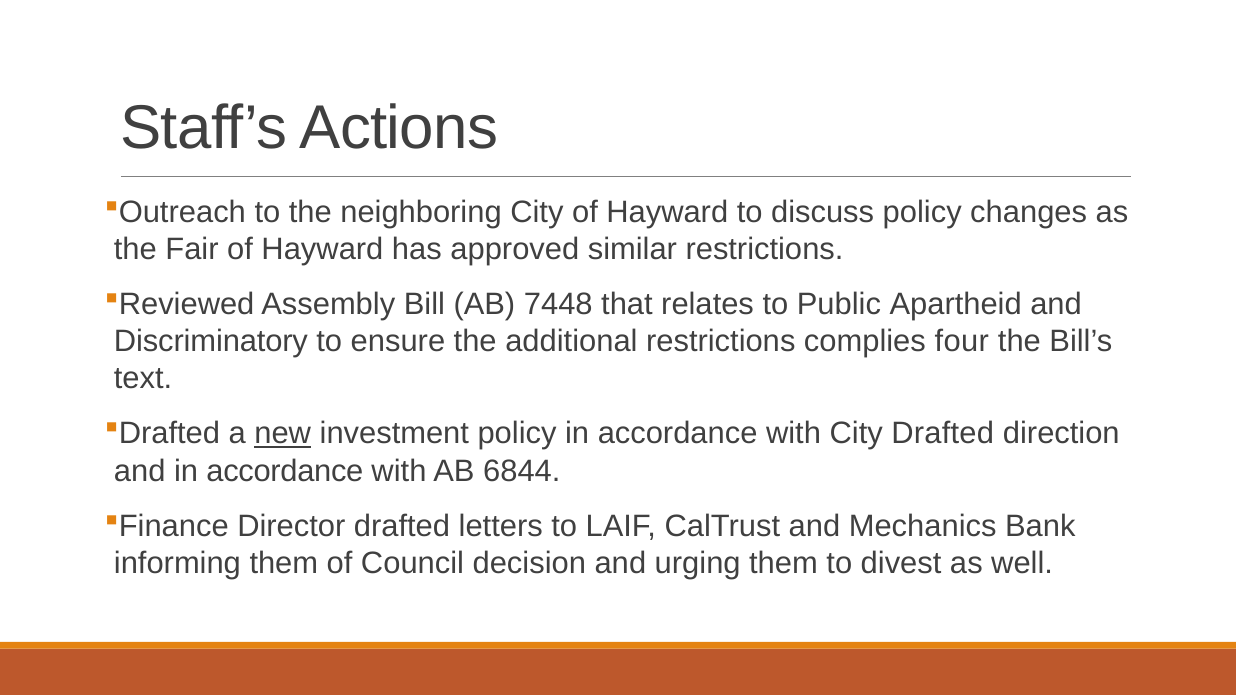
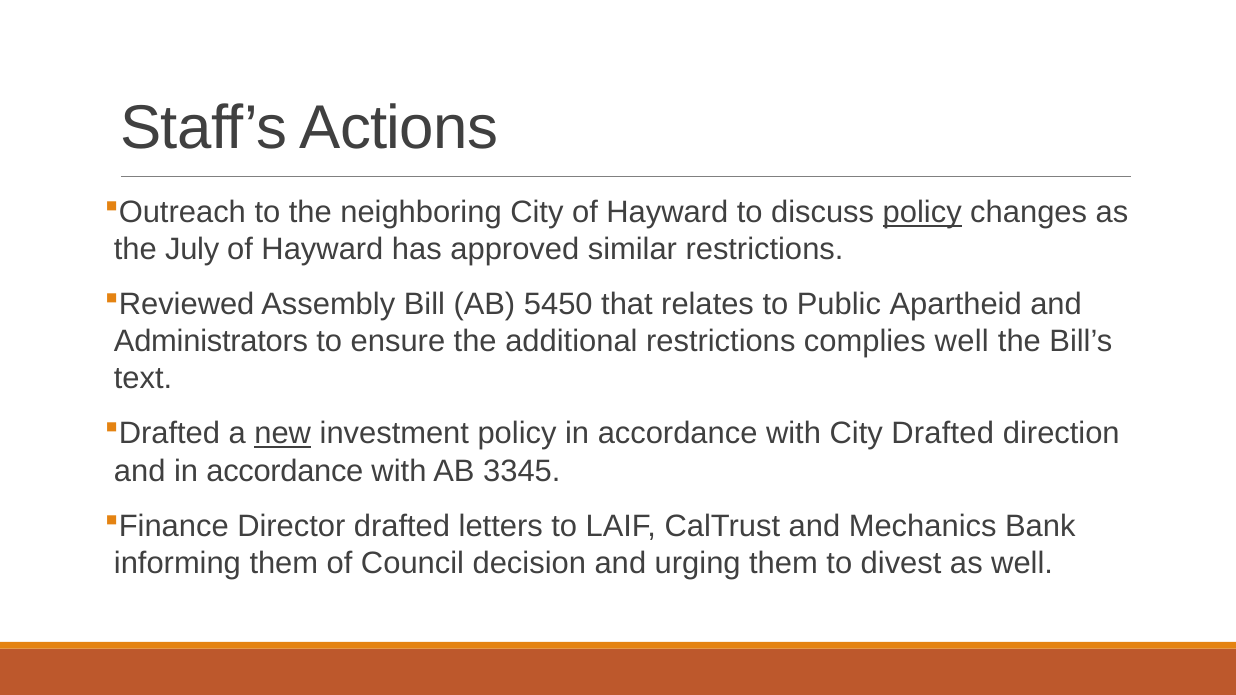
policy at (922, 212) underline: none -> present
Fair: Fair -> July
7448: 7448 -> 5450
Discriminatory: Discriminatory -> Administrators
complies four: four -> well
6844: 6844 -> 3345
